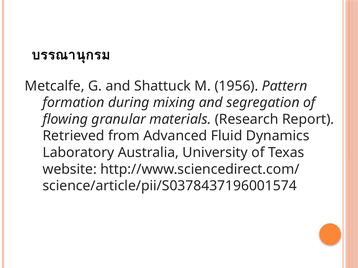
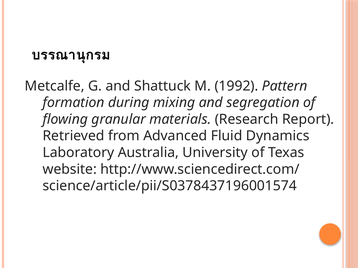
1956: 1956 -> 1992
